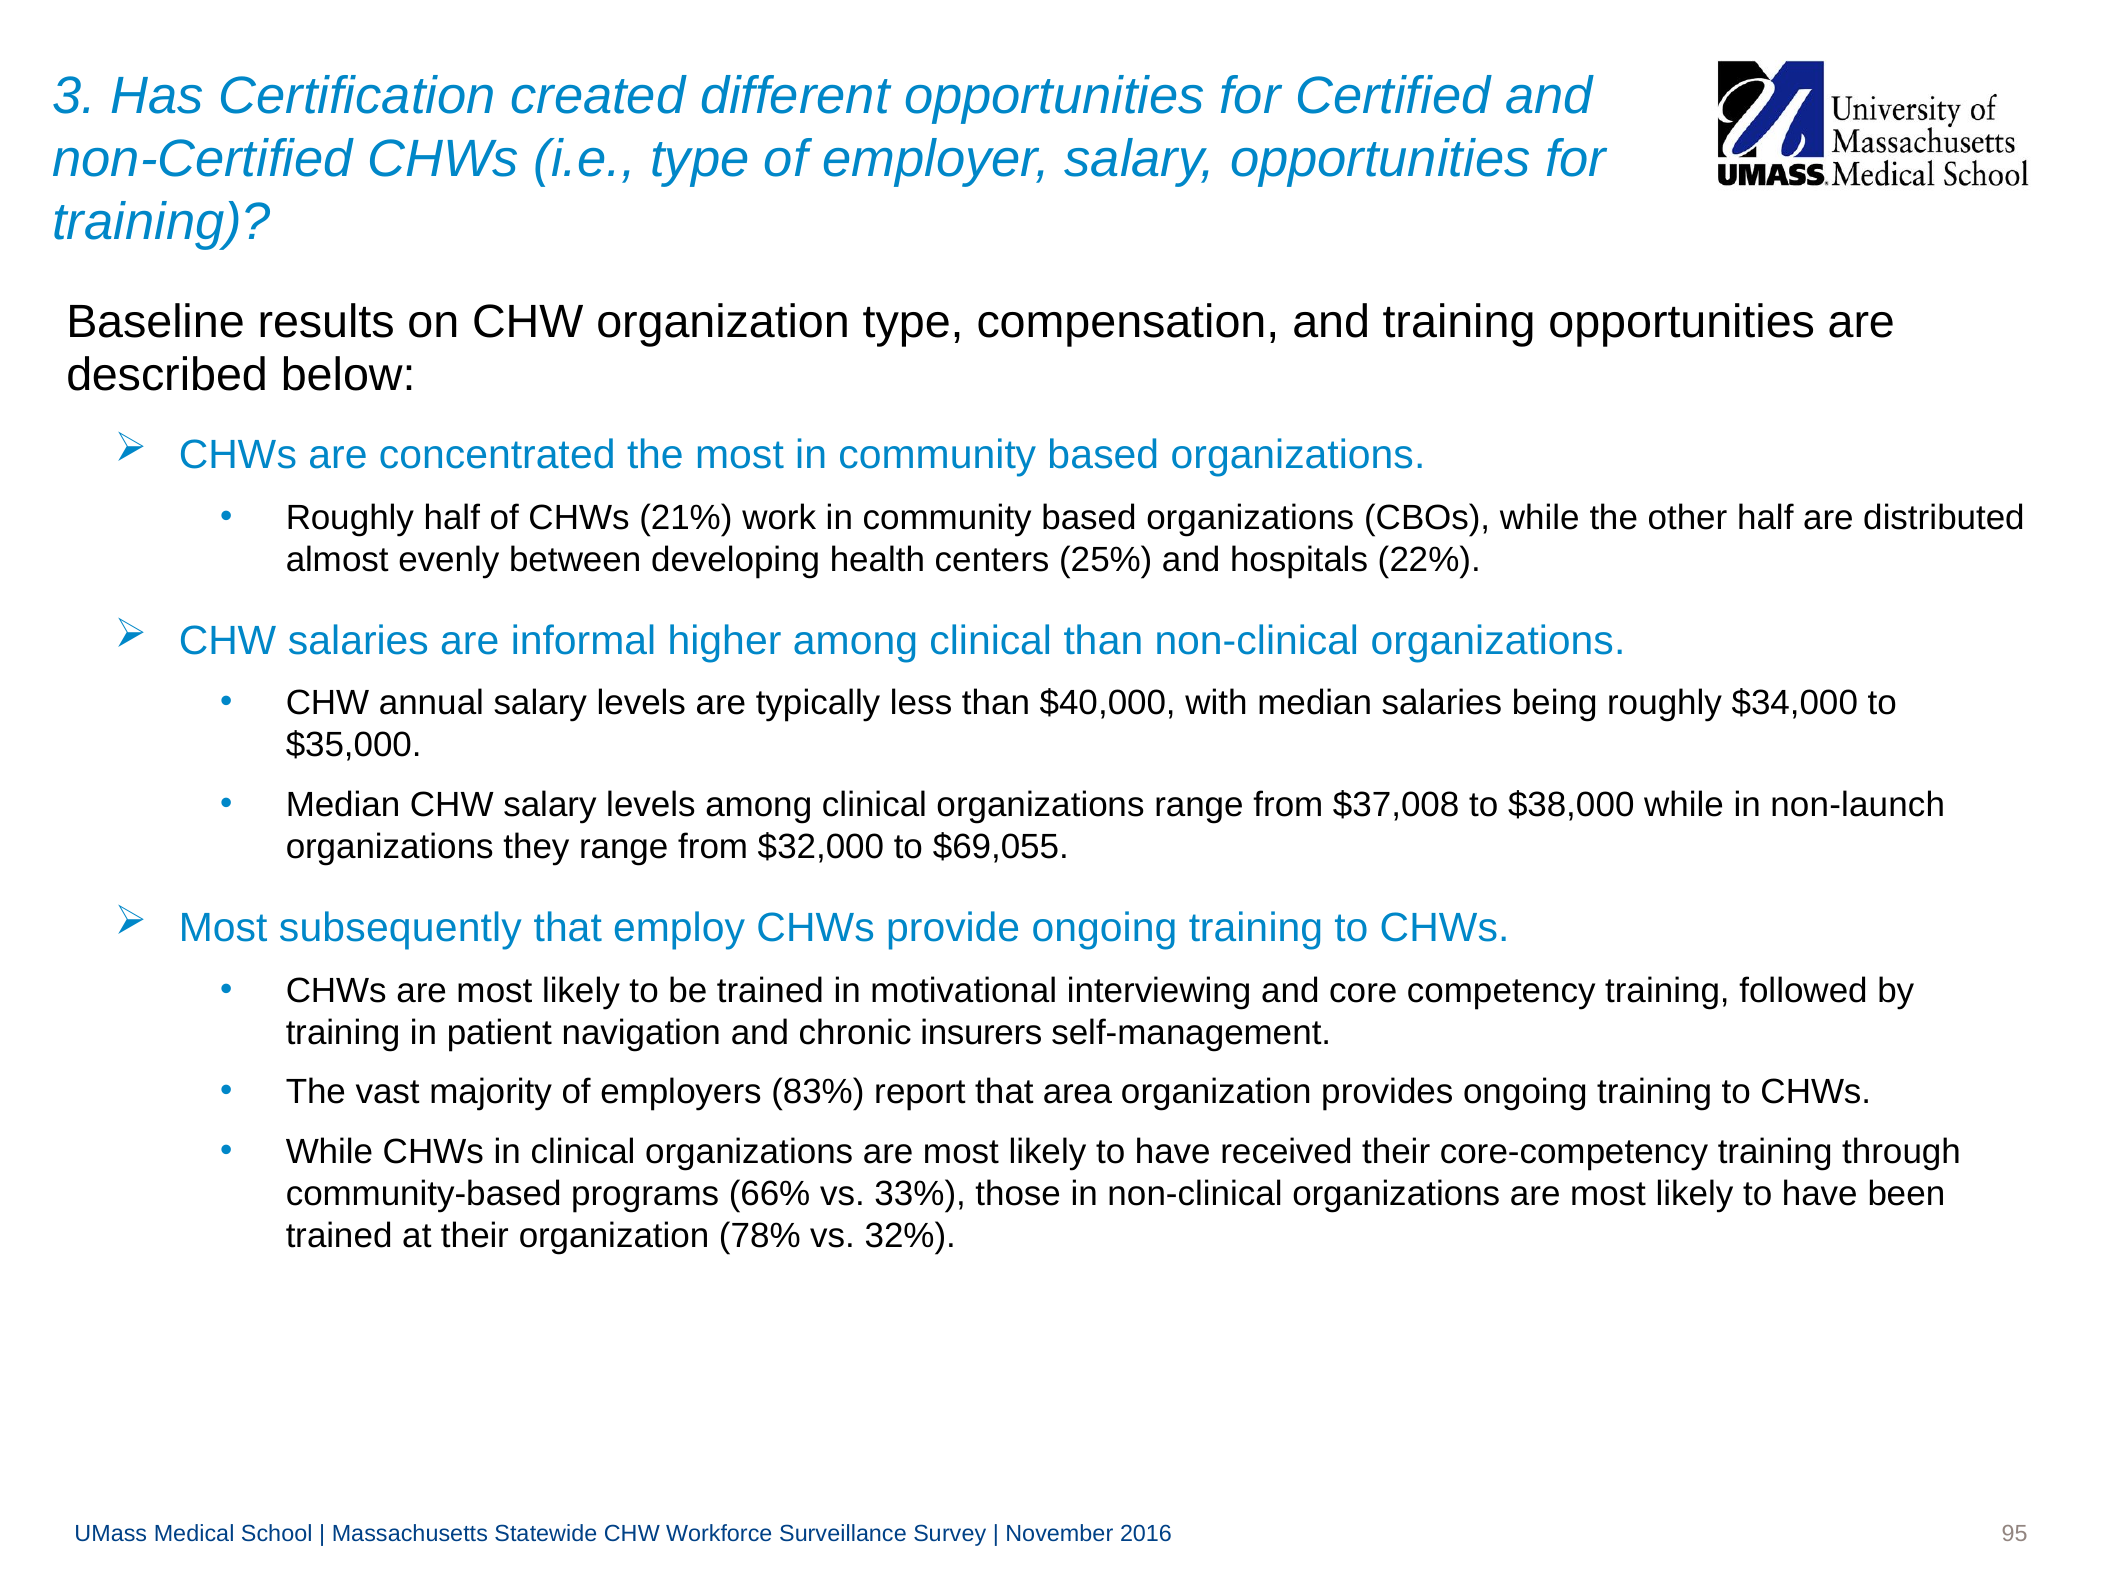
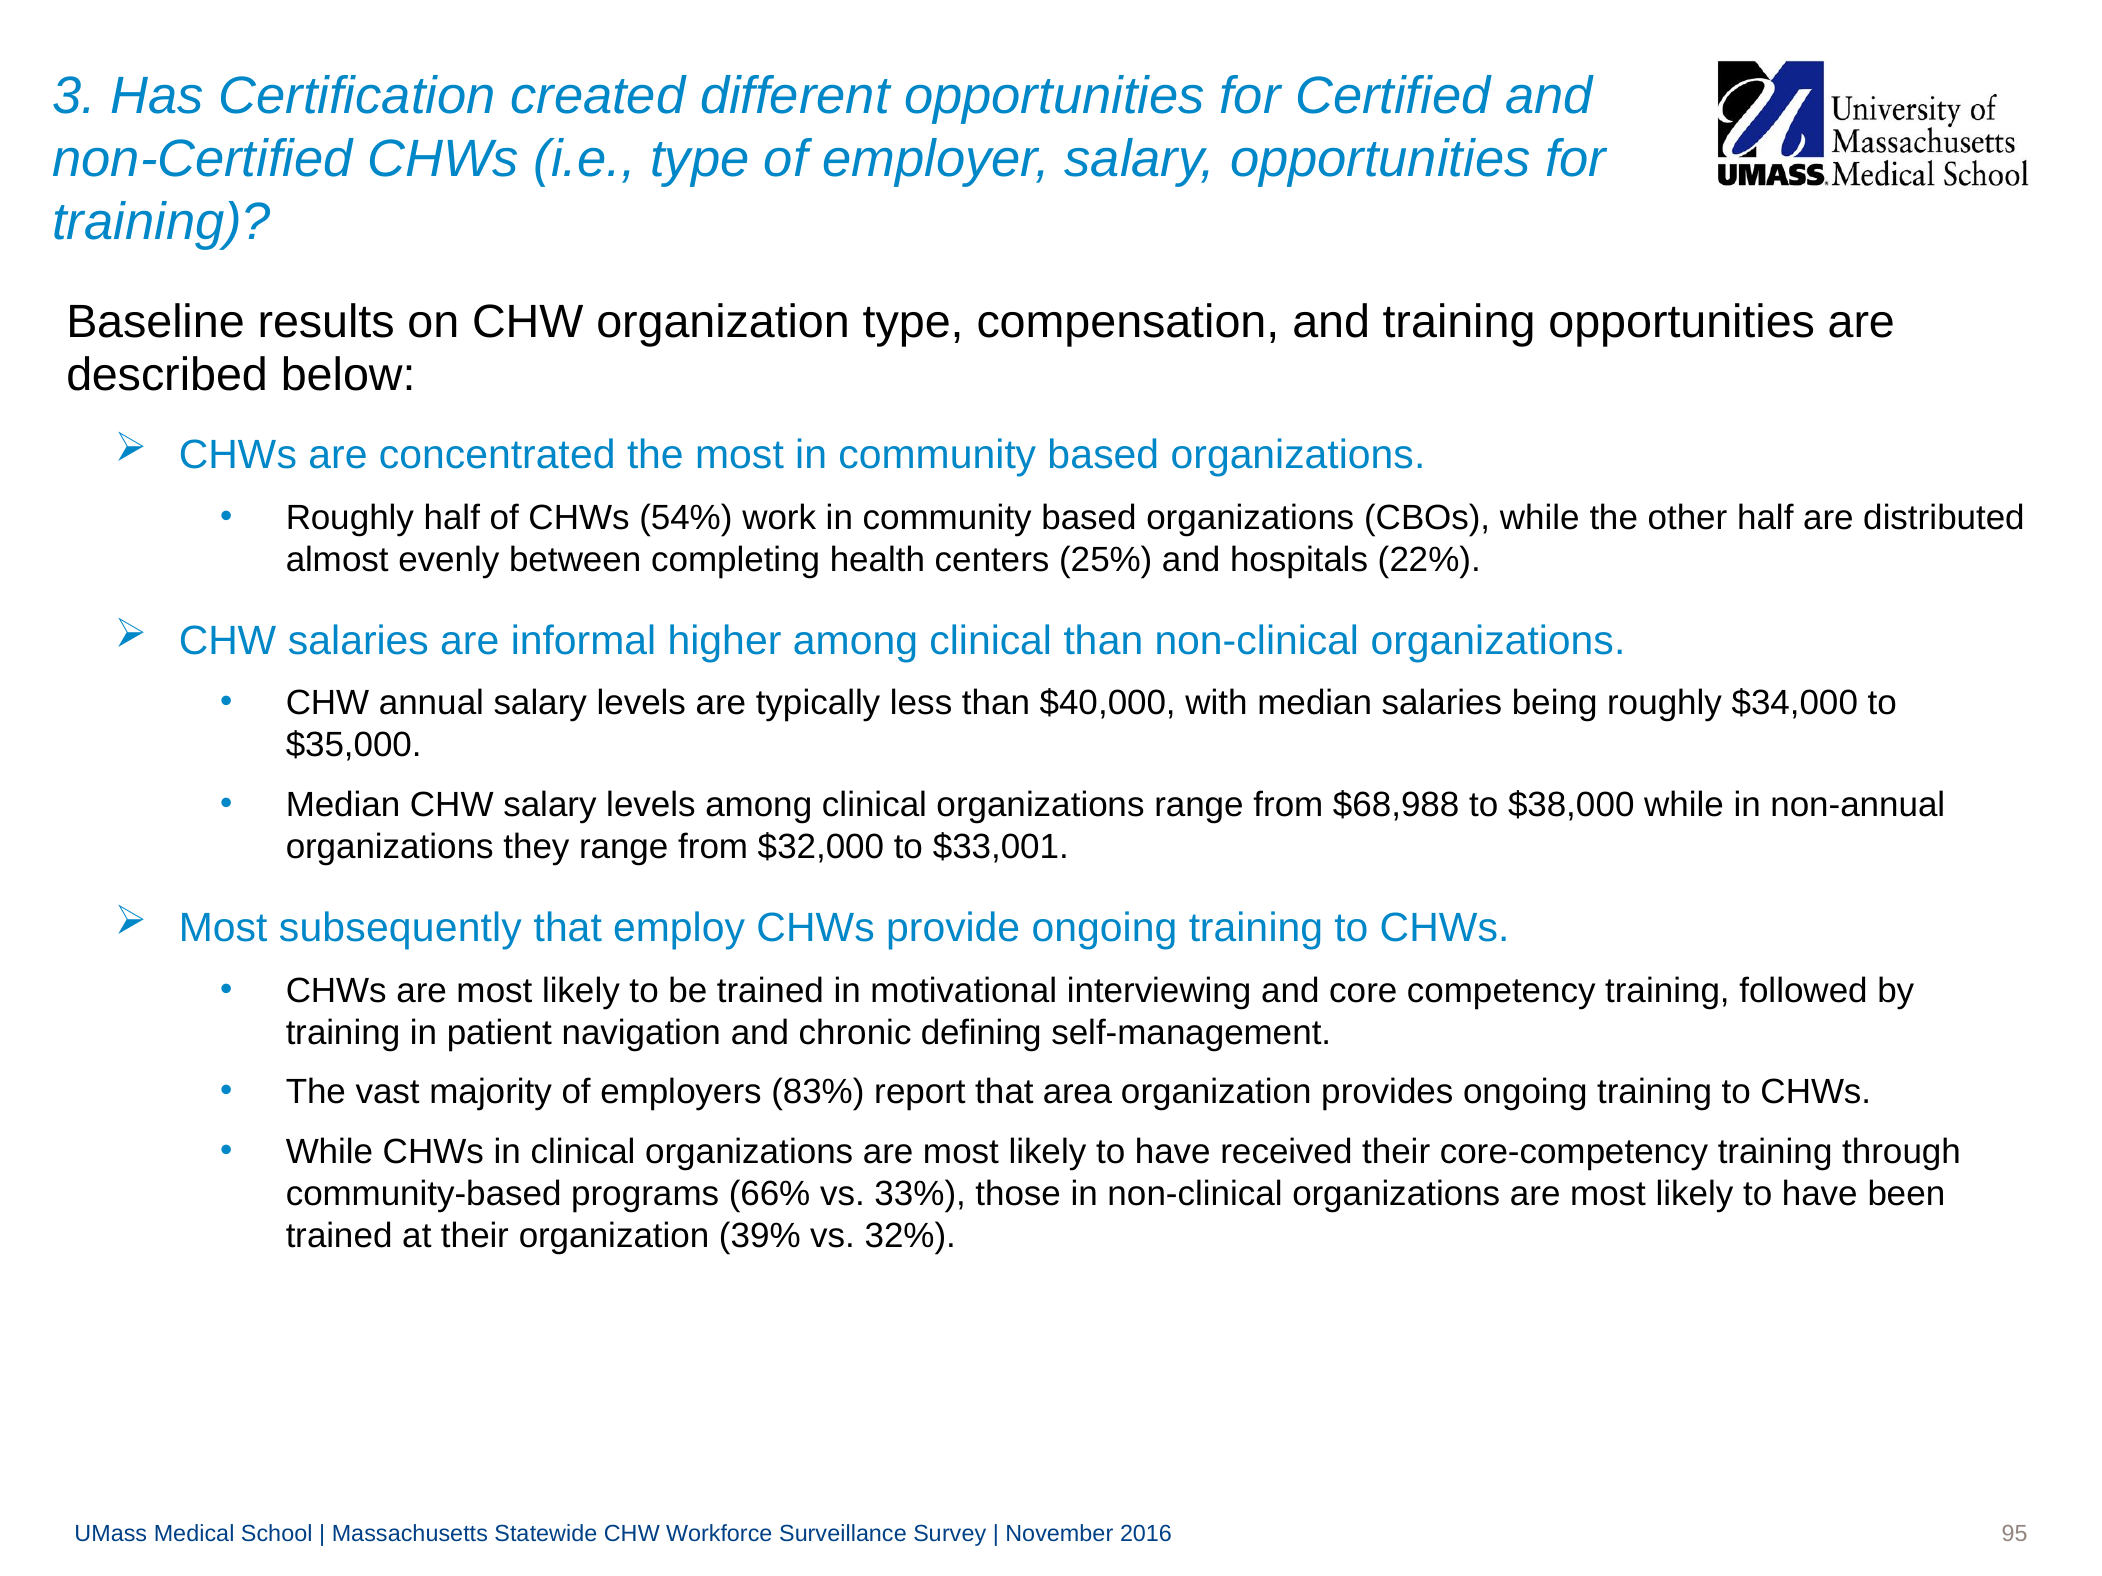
21%: 21% -> 54%
developing: developing -> completing
$37,008: $37,008 -> $68,988
non-launch: non-launch -> non-annual
$69,055: $69,055 -> $33,001
insurers: insurers -> defining
78%: 78% -> 39%
